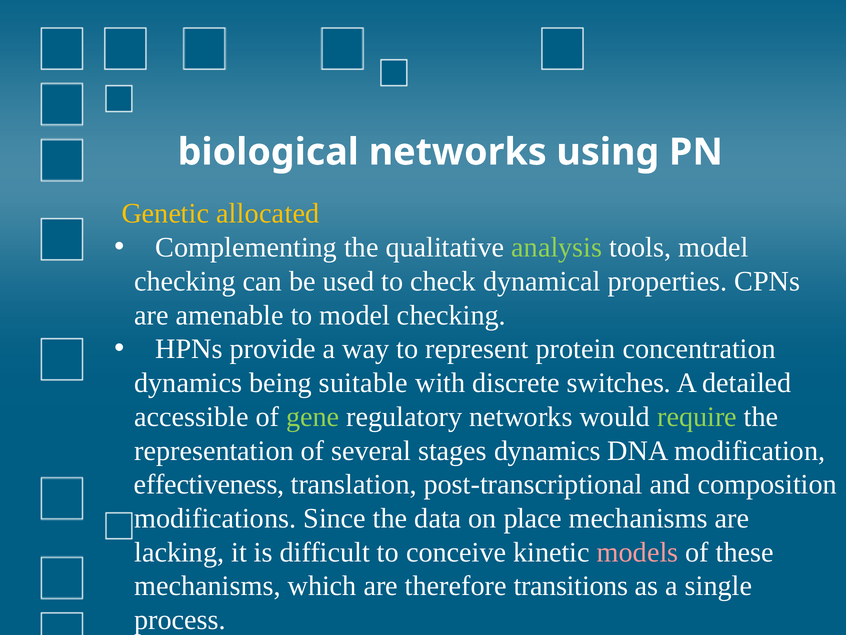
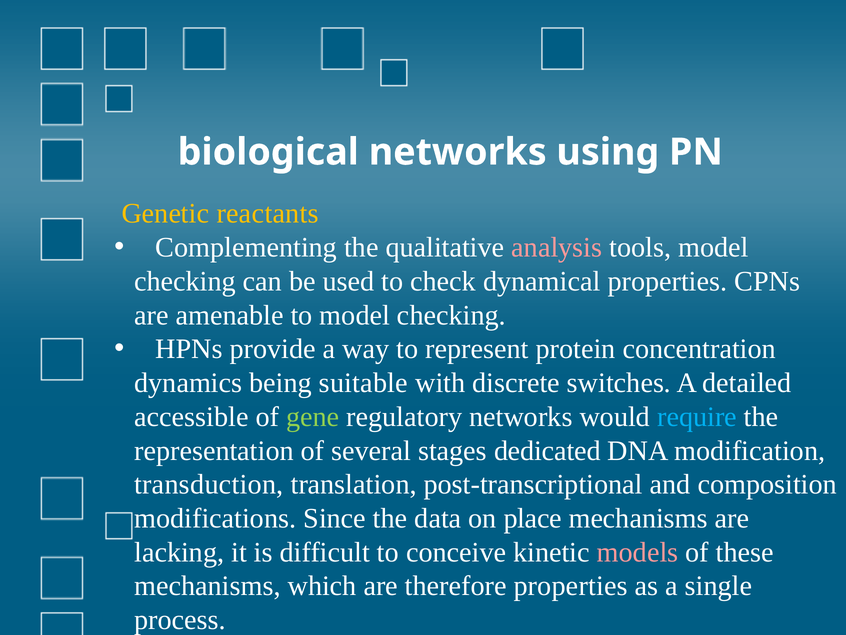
allocated: allocated -> reactants
analysis colour: light green -> pink
require colour: light green -> light blue
stages dynamics: dynamics -> dedicated
effectiveness: effectiveness -> transduction
therefore transitions: transitions -> properties
